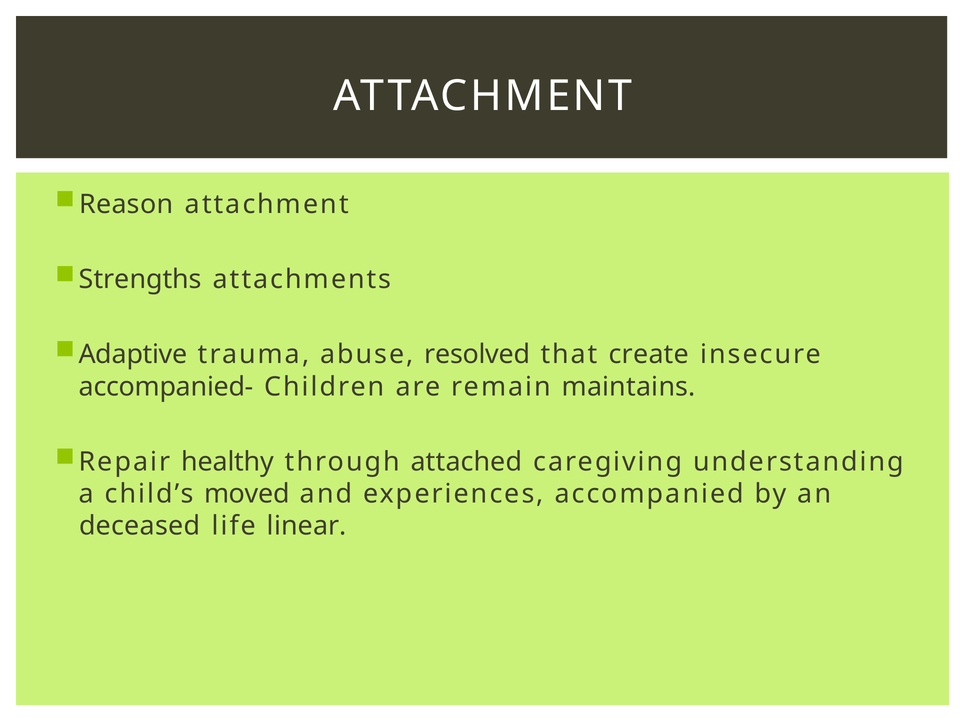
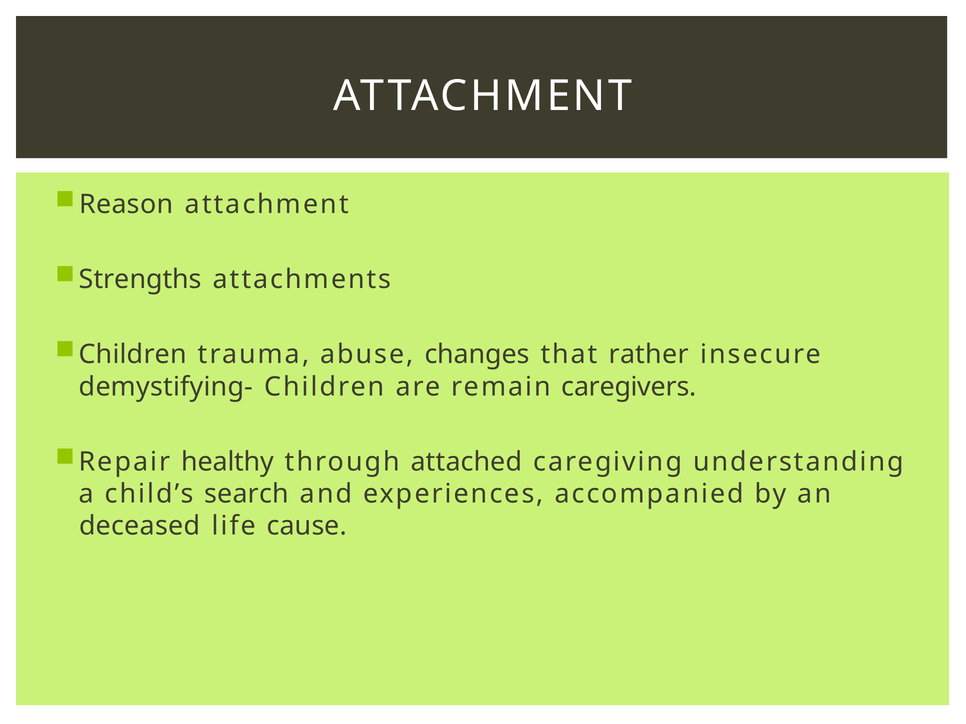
Adaptive at (133, 355): Adaptive -> Children
resolved: resolved -> changes
create: create -> rather
accompanied-: accompanied- -> demystifying-
maintains: maintains -> caregivers
moved: moved -> search
linear: linear -> cause
